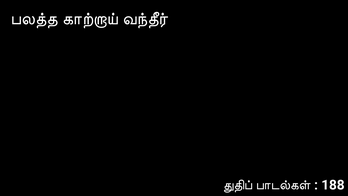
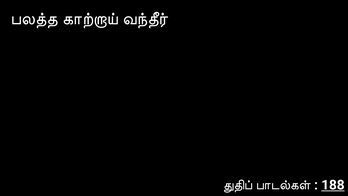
188 underline: none -> present
